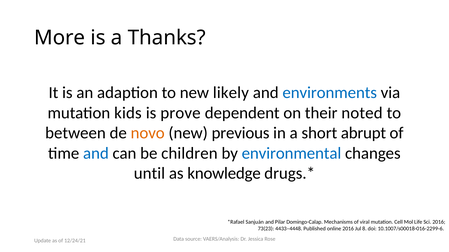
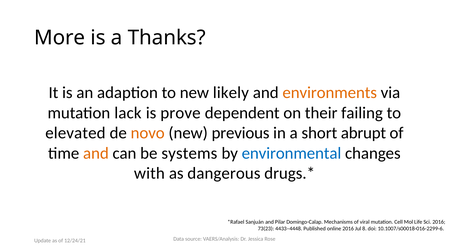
environments colour: blue -> orange
kids: kids -> lack
noted: noted -> failing
between: between -> elevated
and at (96, 154) colour: blue -> orange
children: children -> systems
until: until -> with
knowledge: knowledge -> dangerous
